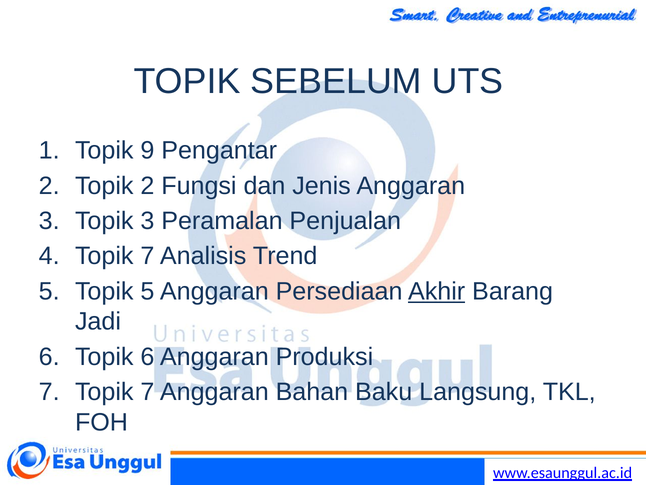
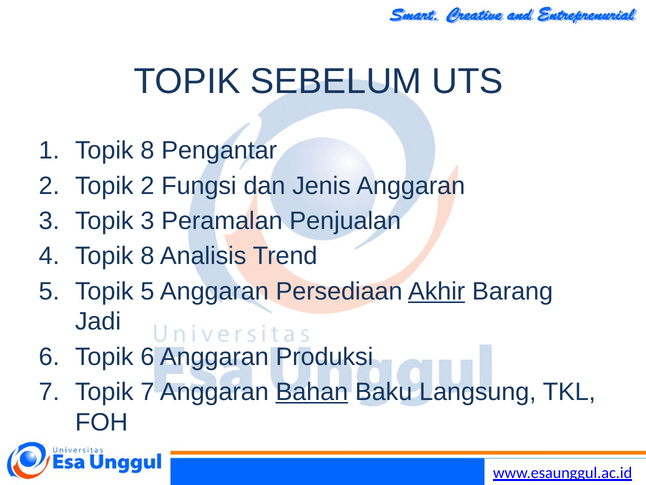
1 Topik 9: 9 -> 8
4 Topik 7: 7 -> 8
Bahan underline: none -> present
